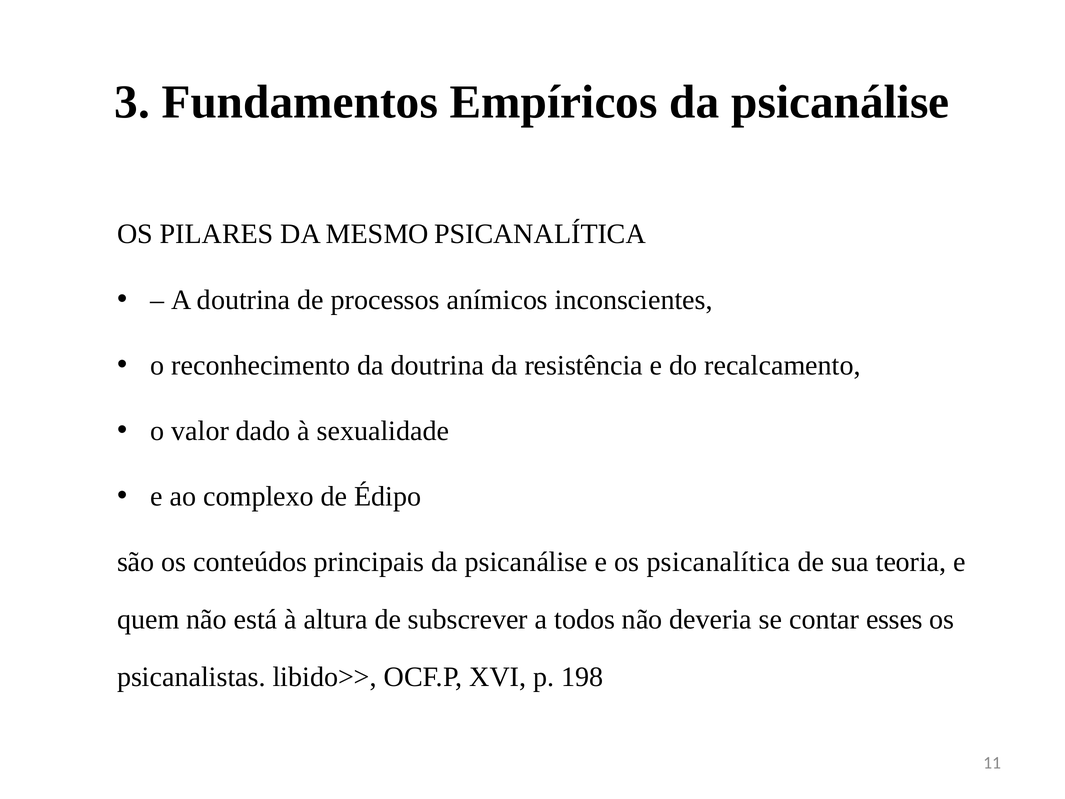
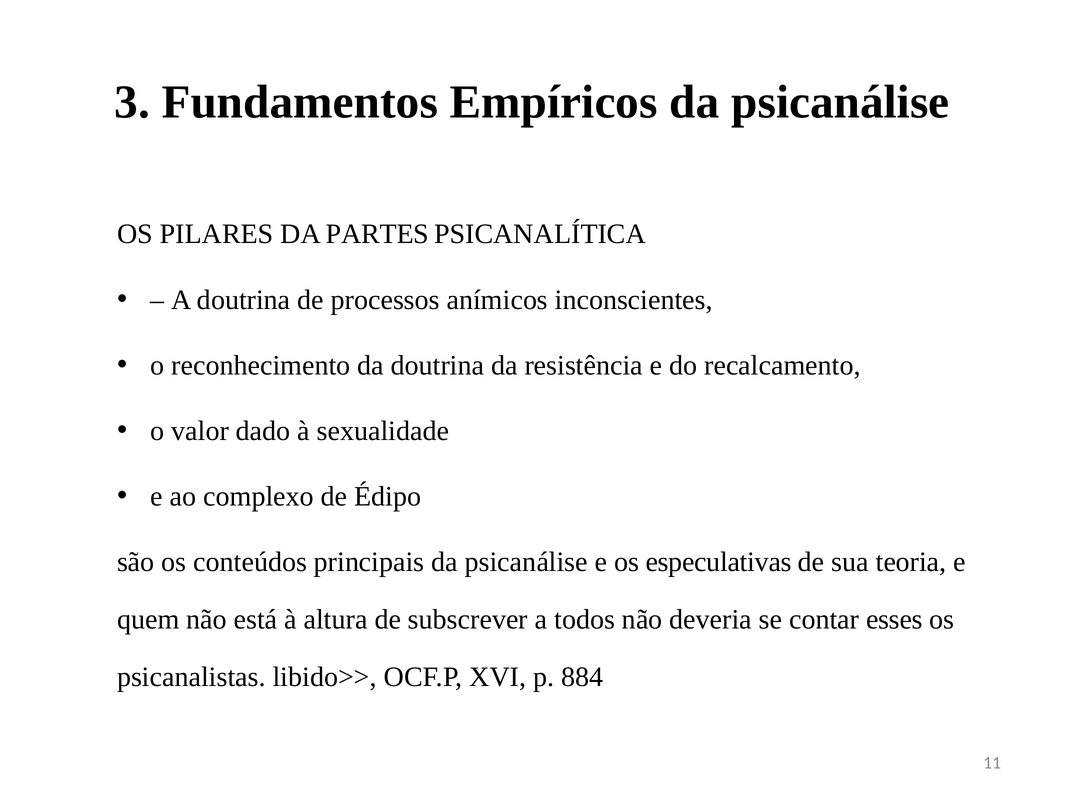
MESMO: MESMO -> PARTES
os psicanalítica: psicanalítica -> especulativas
198: 198 -> 884
